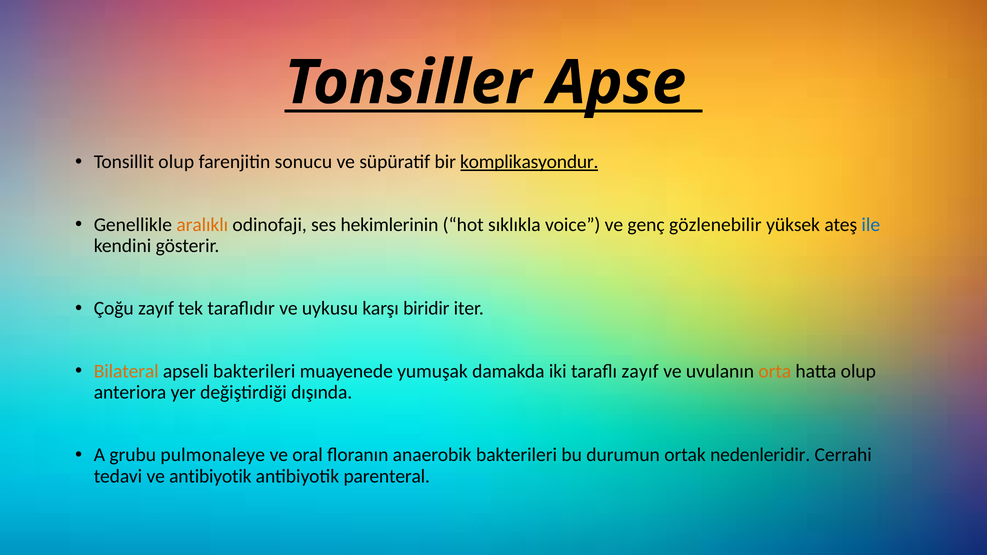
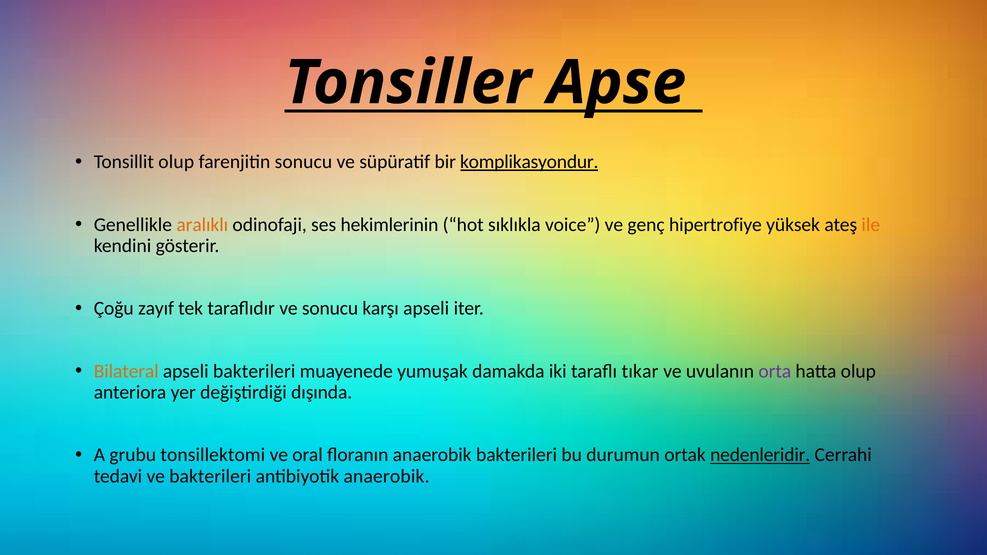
gözlenebilir: gözlenebilir -> hipertrofiye
ile colour: blue -> orange
ve uykusu: uykusu -> sonucu
karşı biridir: biridir -> apseli
taraflı zayıf: zayıf -> tıkar
orta colour: orange -> purple
pulmonaleye: pulmonaleye -> tonsillektomi
nedenleridir underline: none -> present
ve antibiyotik: antibiyotik -> bakterileri
antibiyotik parenteral: parenteral -> anaerobik
